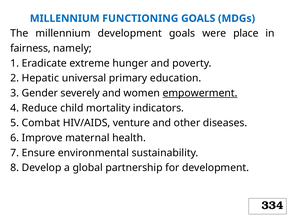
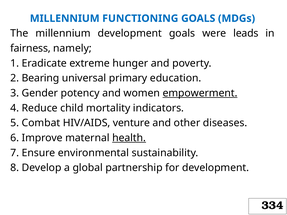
place: place -> leads
Hepatic: Hepatic -> Bearing
severely: severely -> potency
health underline: none -> present
